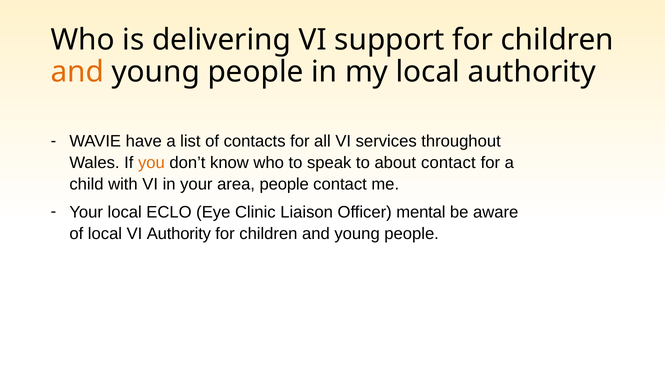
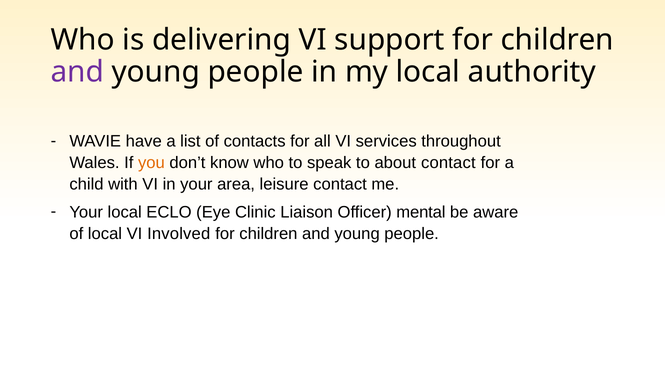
and at (77, 72) colour: orange -> purple
area people: people -> leisure
VI Authority: Authority -> Involved
